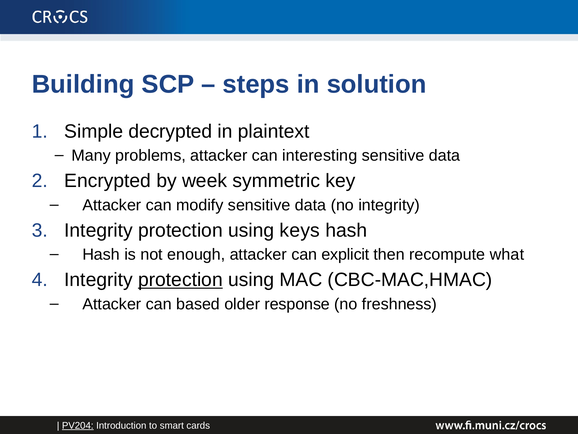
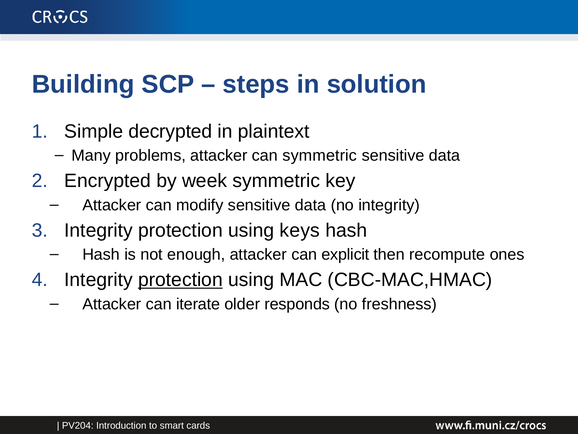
can interesting: interesting -> symmetric
what: what -> ones
based: based -> iterate
response: response -> responds
PV204 underline: present -> none
